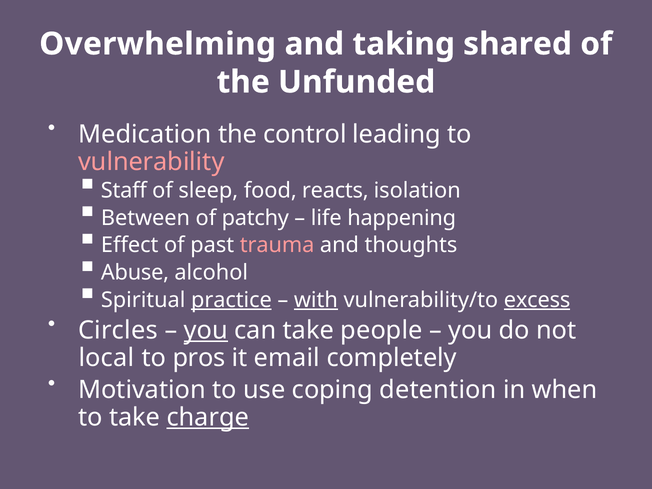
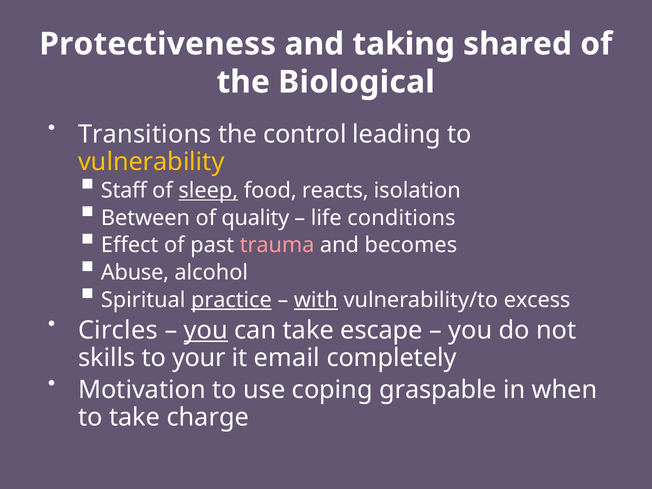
Overwhelming: Overwhelming -> Protectiveness
Unfunded: Unfunded -> Biological
Medication: Medication -> Transitions
vulnerability colour: pink -> yellow
sleep underline: none -> present
patchy: patchy -> quality
happening: happening -> conditions
thoughts: thoughts -> becomes
excess underline: present -> none
people: people -> escape
local: local -> skills
pros: pros -> your
detention: detention -> graspable
charge underline: present -> none
